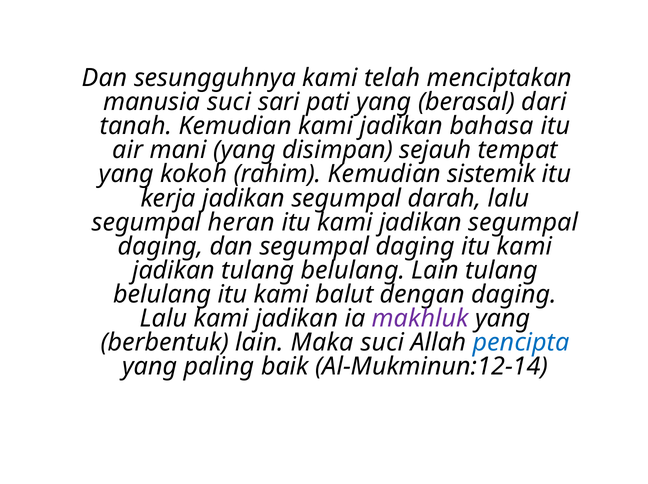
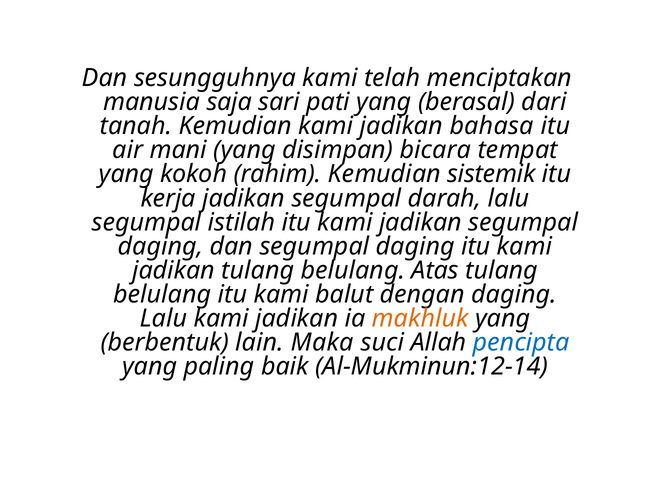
manusia suci: suci -> saja
sejauh: sejauh -> bicara
heran: heran -> istilah
belulang Lain: Lain -> Atas
makhluk colour: purple -> orange
